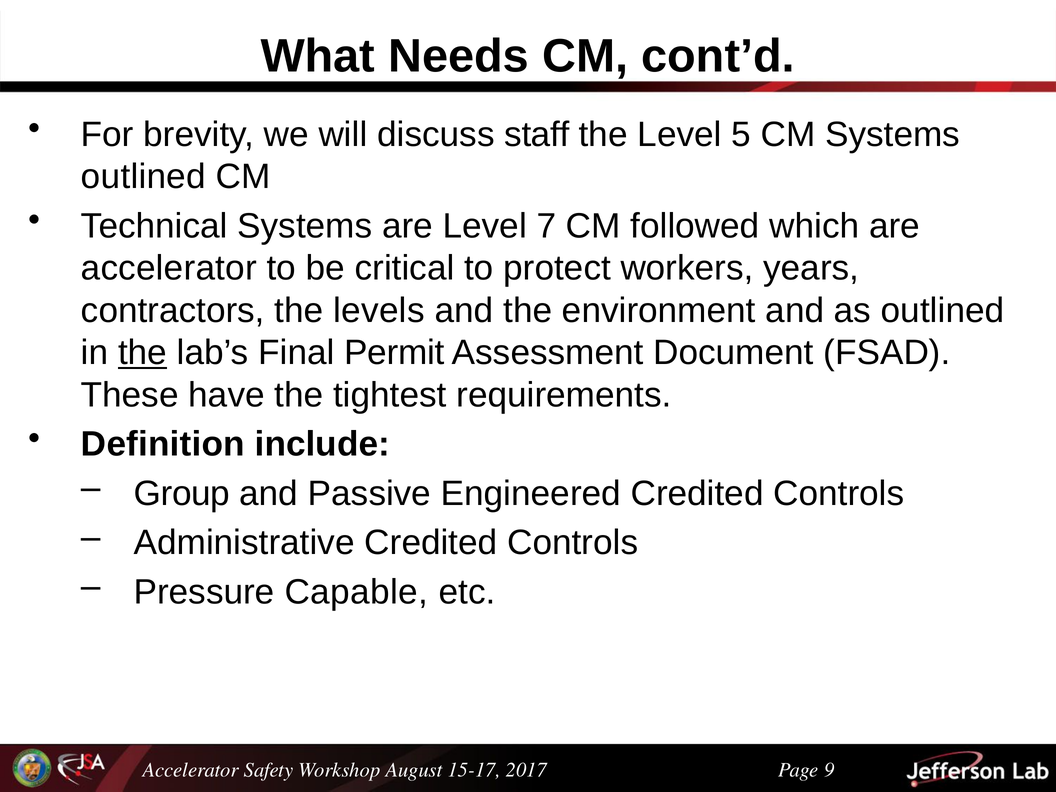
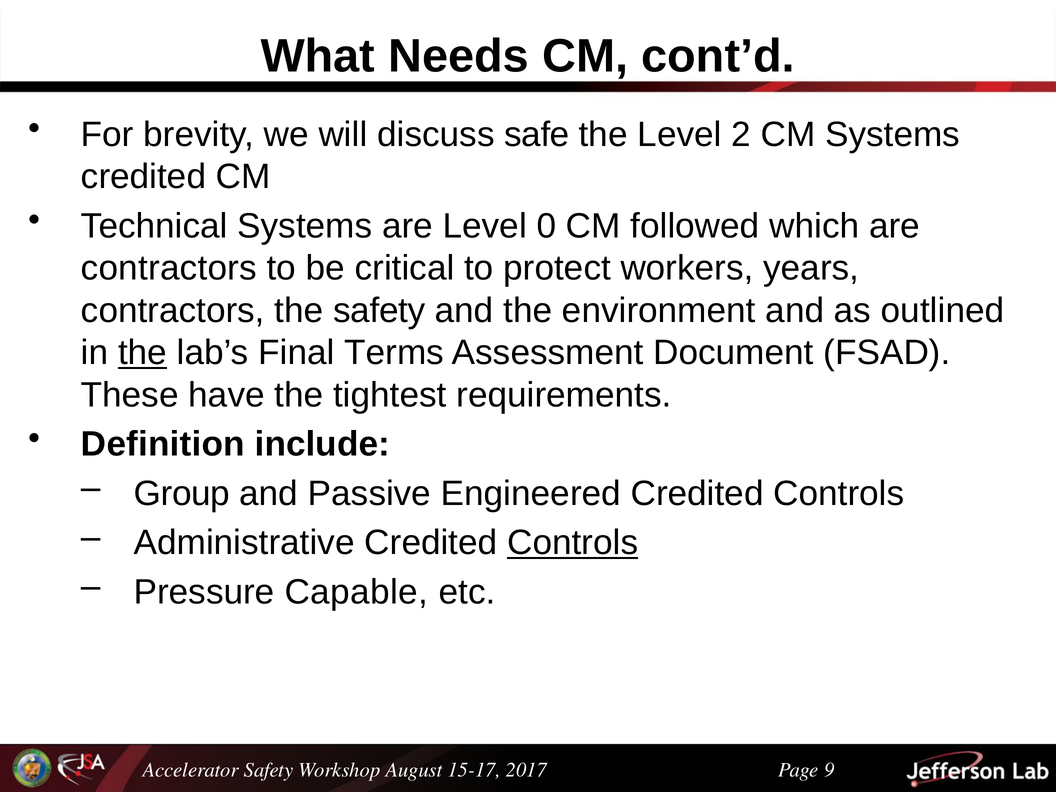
staff: staff -> safe
5: 5 -> 2
outlined at (143, 177): outlined -> credited
7: 7 -> 0
accelerator at (169, 268): accelerator -> contractors
the levels: levels -> safety
Permit: Permit -> Terms
Controls at (573, 543) underline: none -> present
